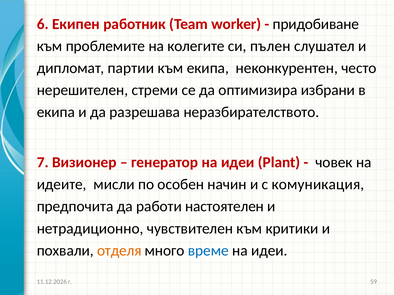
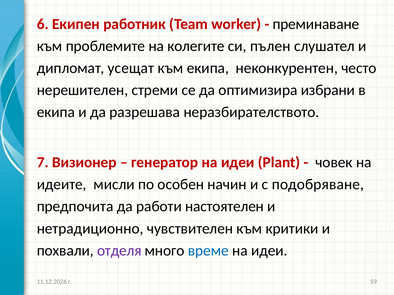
придобиване: придобиване -> преминаване
партии: партии -> усещат
комуникация: комуникация -> подобряване
отделя colour: orange -> purple
